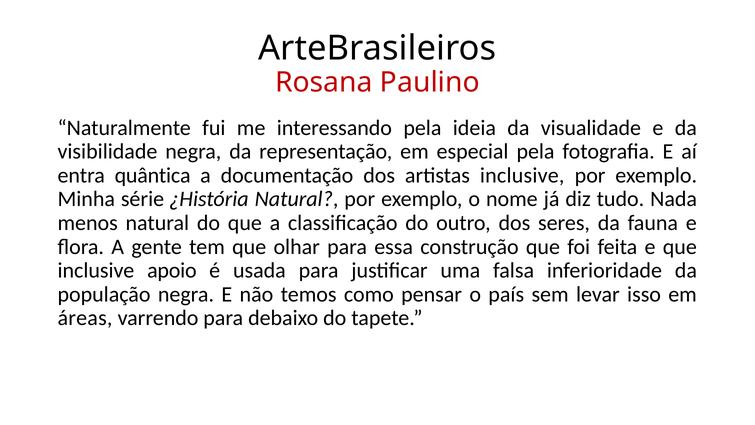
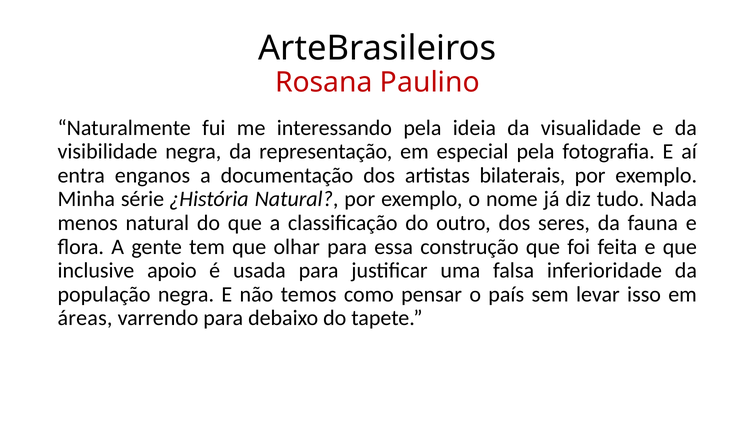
quântica: quântica -> enganos
artistas inclusive: inclusive -> bilaterais
